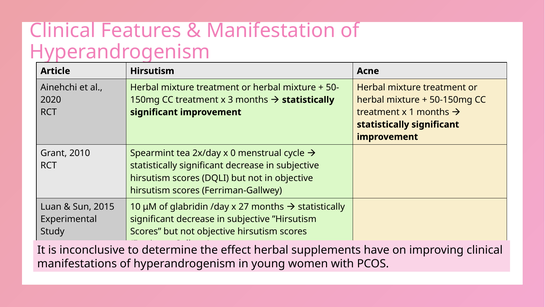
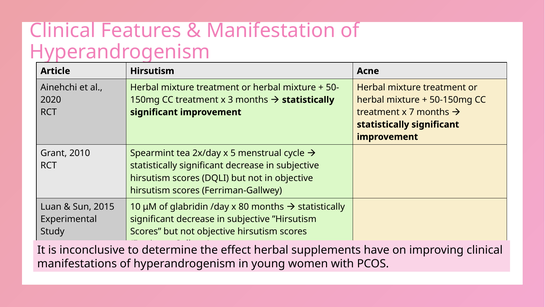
1: 1 -> 7
0: 0 -> 5
27: 27 -> 80
